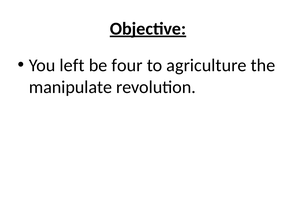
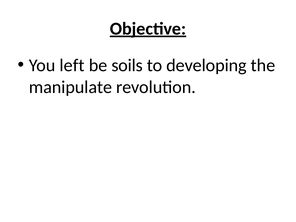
four: four -> soils
agriculture: agriculture -> developing
